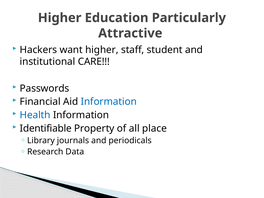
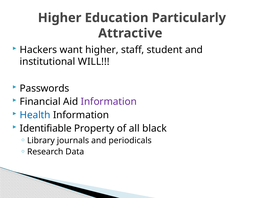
CARE: CARE -> WILL
Information at (109, 102) colour: blue -> purple
place: place -> black
